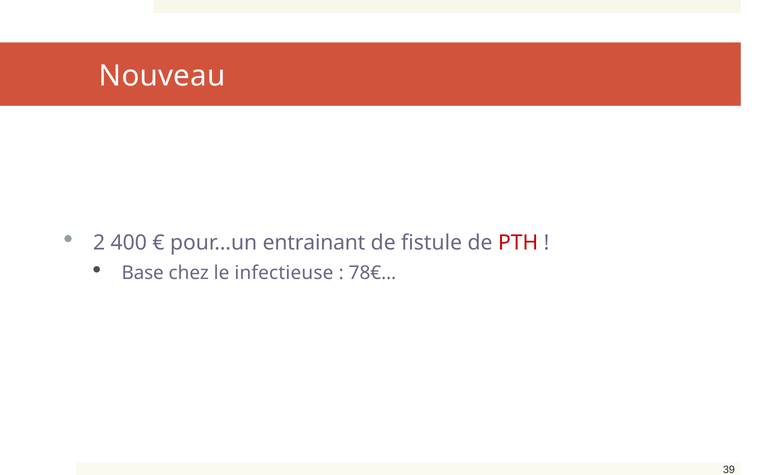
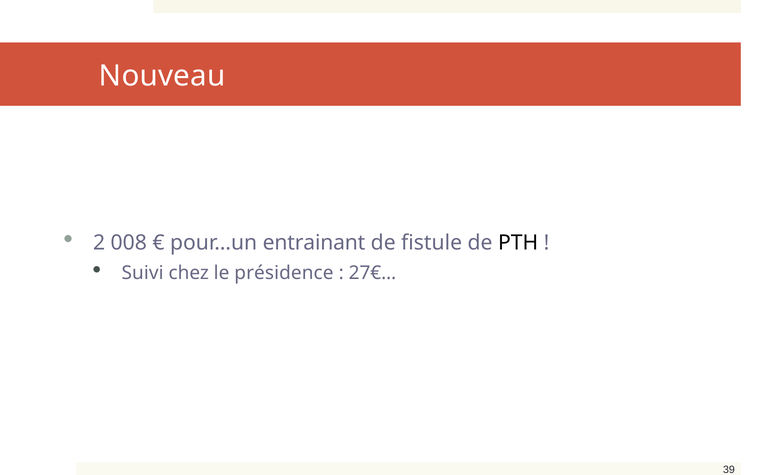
400: 400 -> 008
PTH colour: red -> black
Base: Base -> Suivi
infectieuse: infectieuse -> présidence
78€…: 78€… -> 27€…
